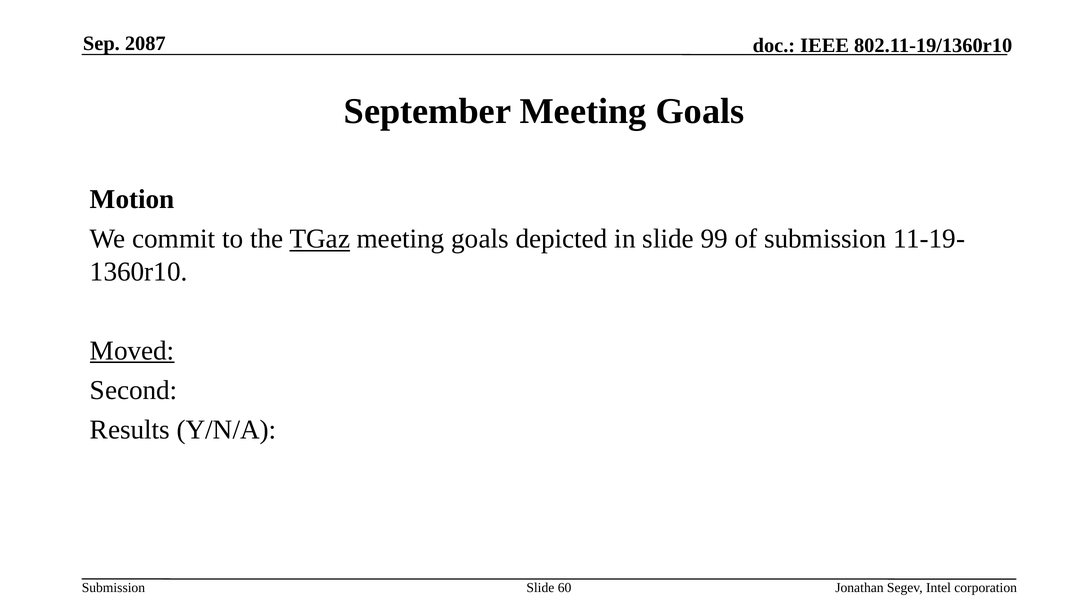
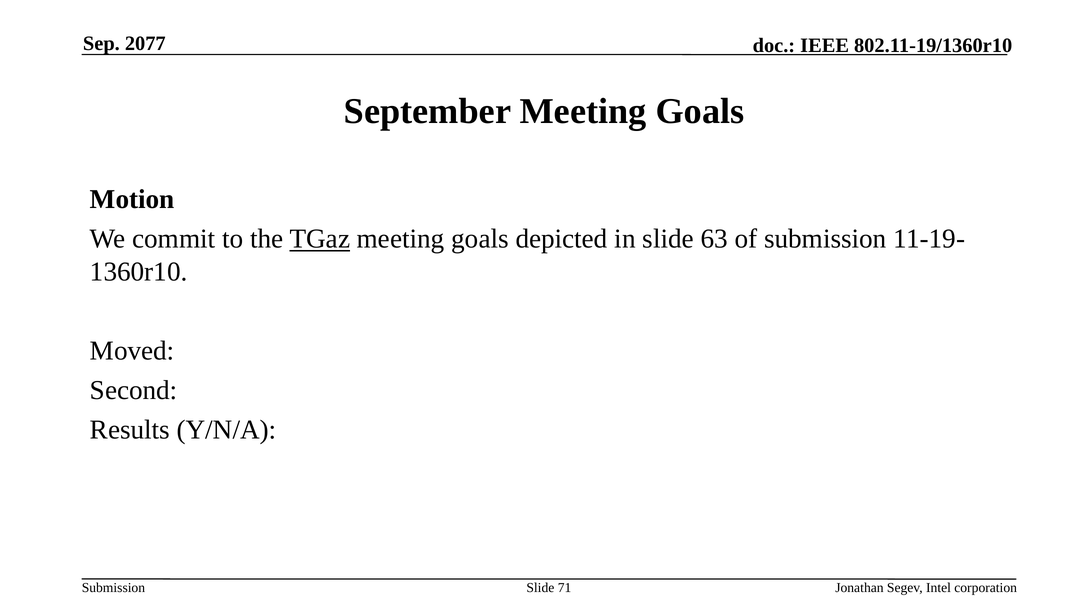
2087: 2087 -> 2077
99: 99 -> 63
Moved underline: present -> none
60: 60 -> 71
